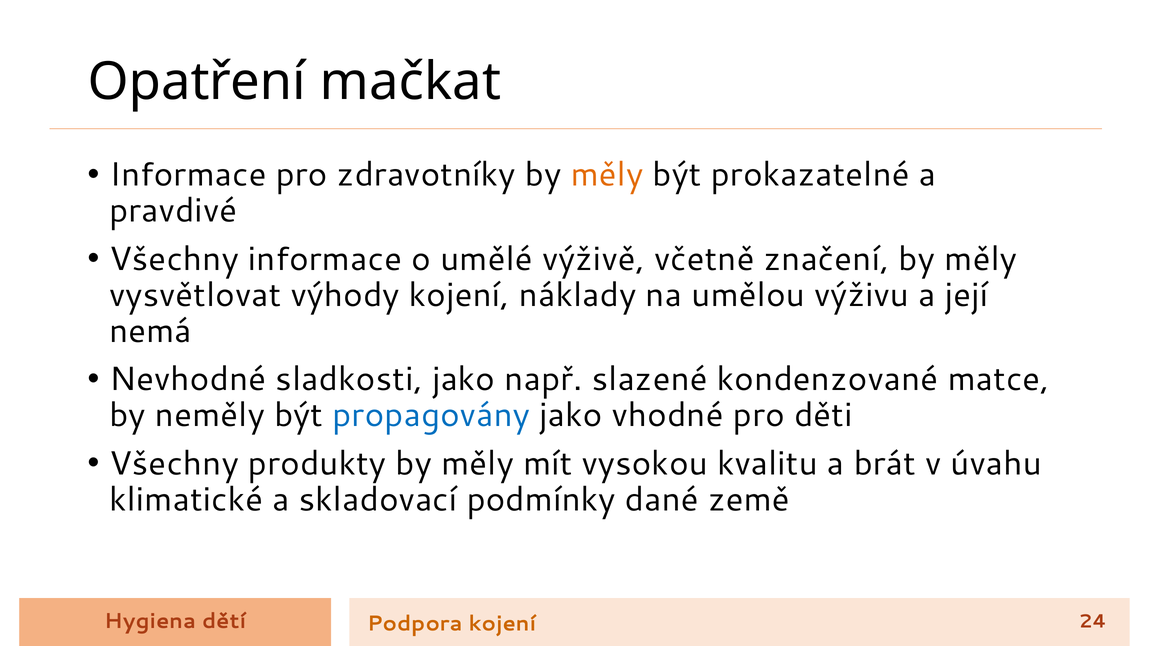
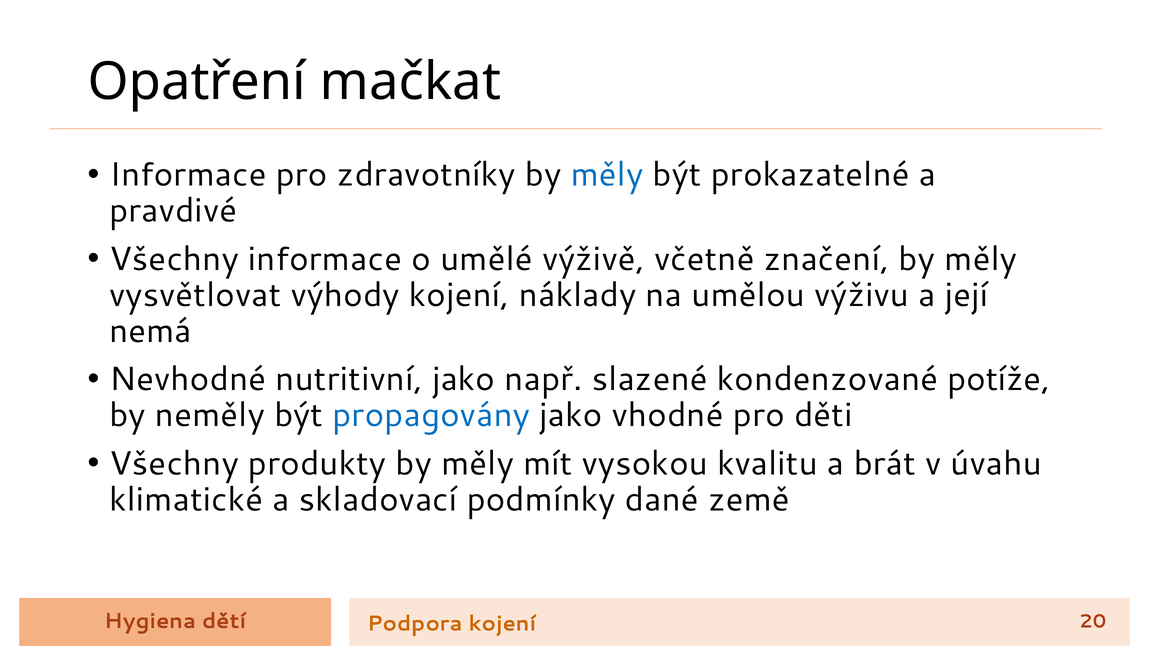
měly at (607, 175) colour: orange -> blue
sladkosti: sladkosti -> nutritivní
matce: matce -> potíže
24: 24 -> 20
